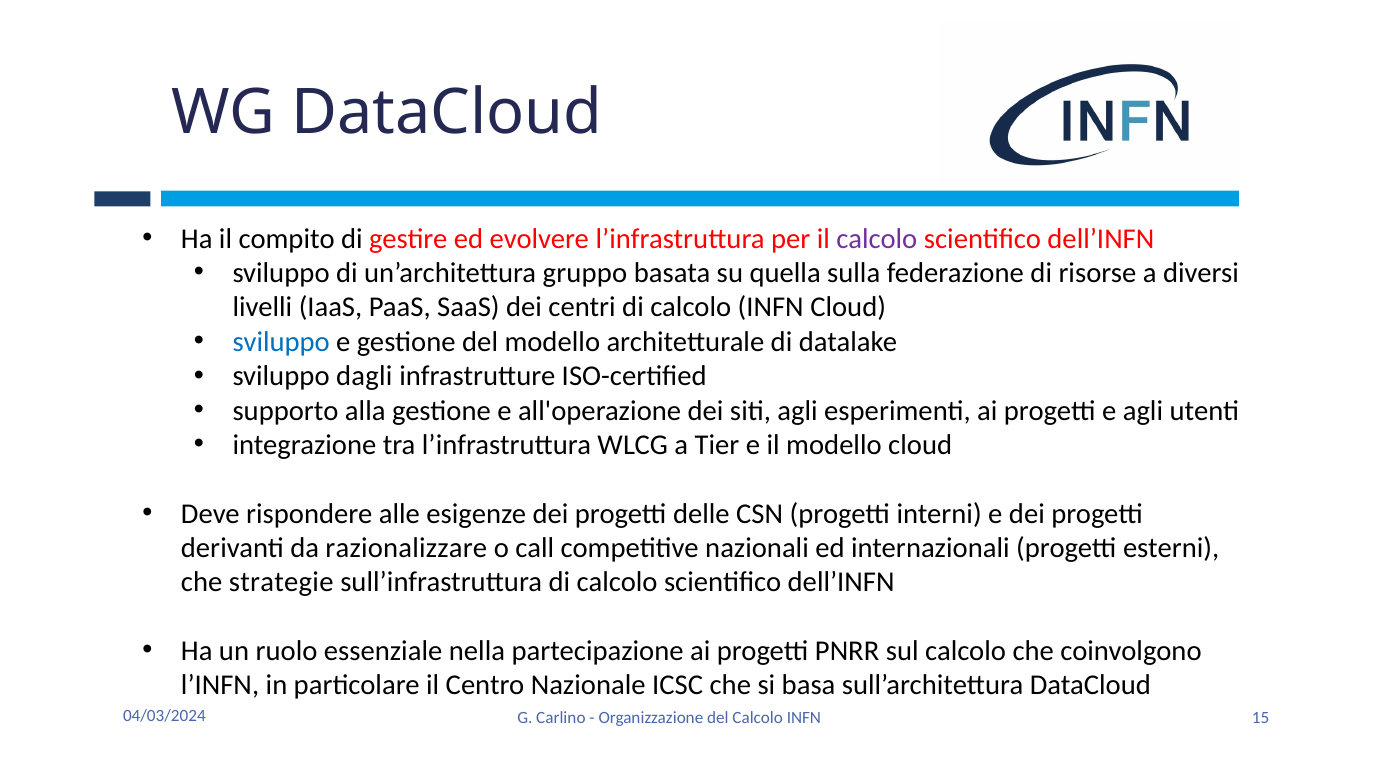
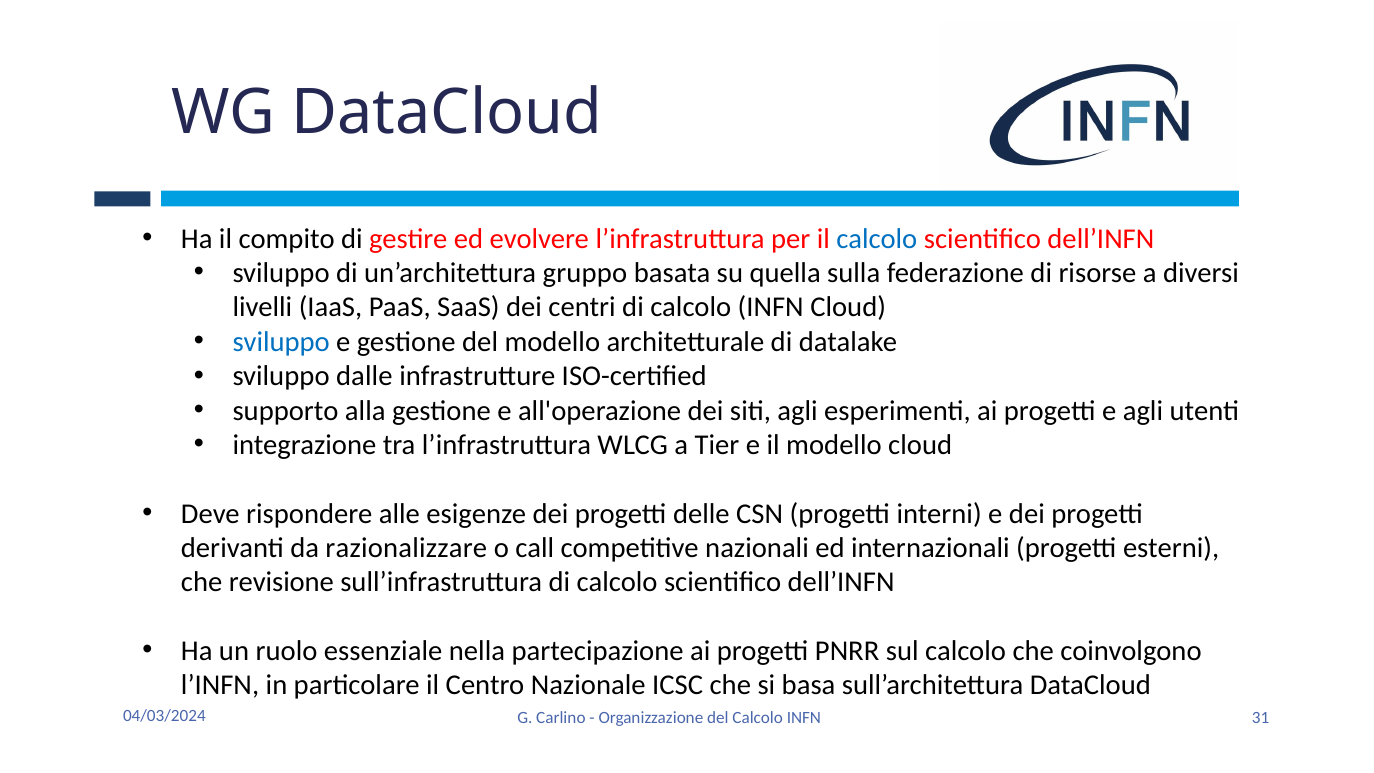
calcolo at (877, 239) colour: purple -> blue
dagli: dagli -> dalle
strategie: strategie -> revisione
15: 15 -> 31
